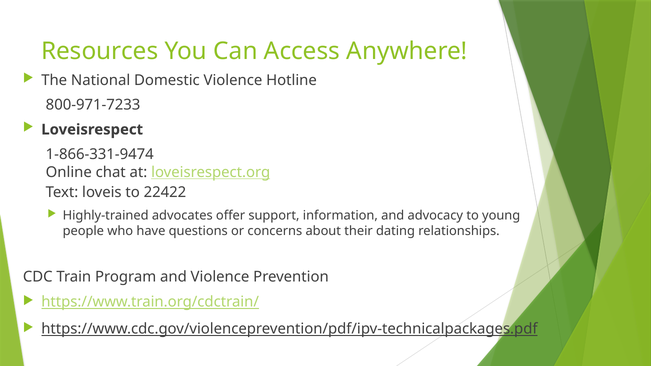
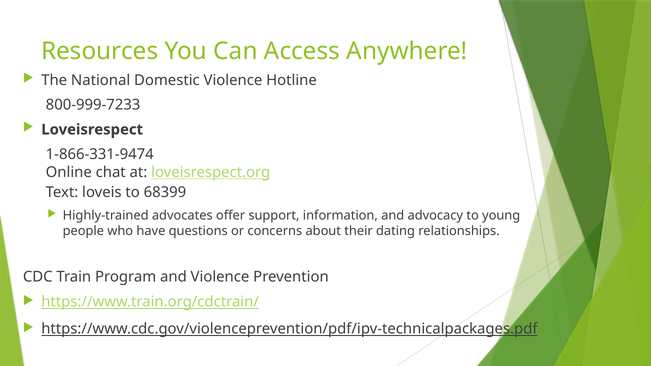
800-971-7233: 800-971-7233 -> 800-999-7233
22422: 22422 -> 68399
